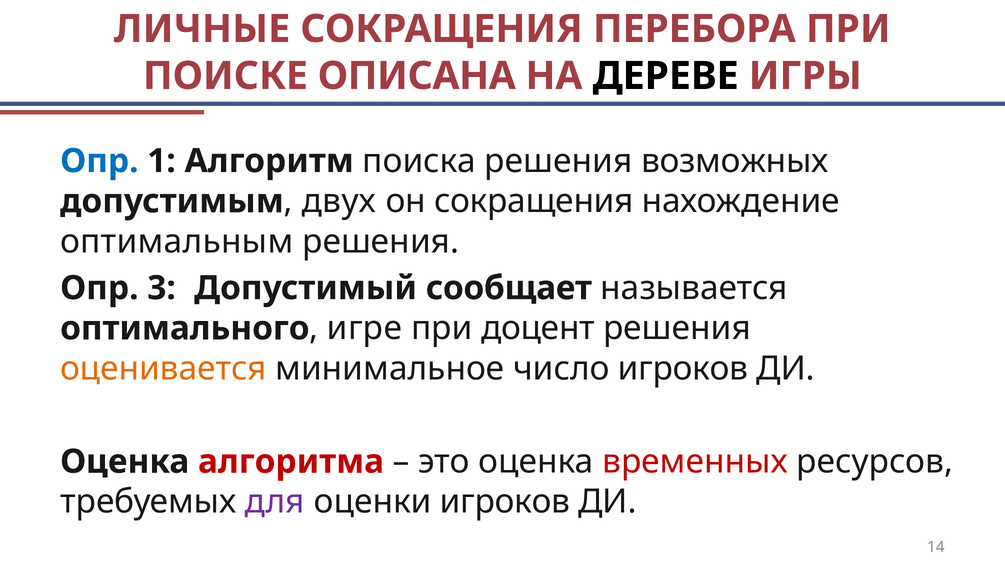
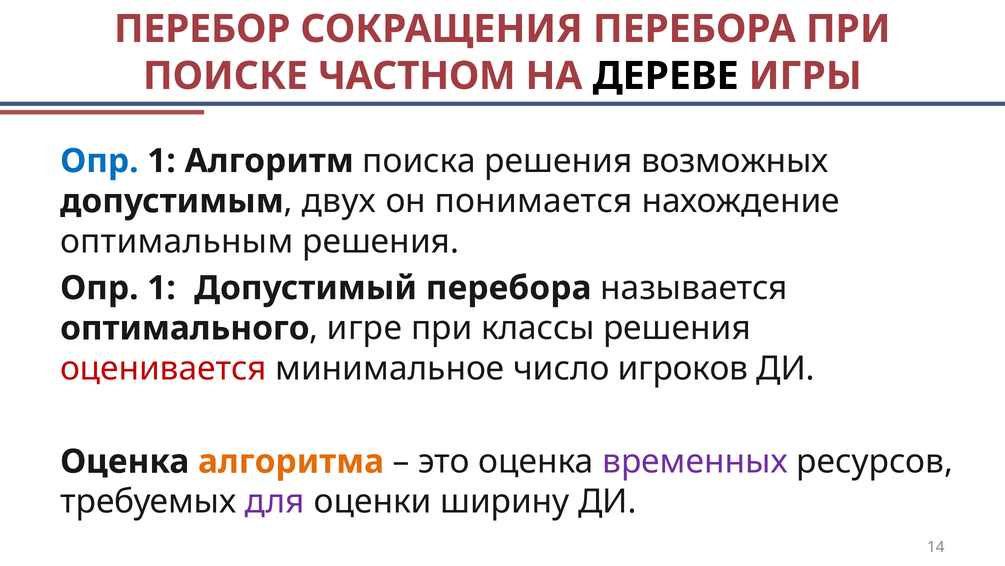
ЛИЧНЫЕ: ЛИЧНЫЕ -> ПЕРЕБОР
ОПИСАНА: ОПИСАНА -> ЧАСТНОМ
он сокращения: сокращения -> понимается
3 at (162, 288): 3 -> 1
Допустимый сообщает: сообщает -> перебора
доцент: доцент -> классы
оценивается colour: orange -> red
алгоритма colour: red -> orange
временных colour: red -> purple
оценки игроков: игроков -> ширину
